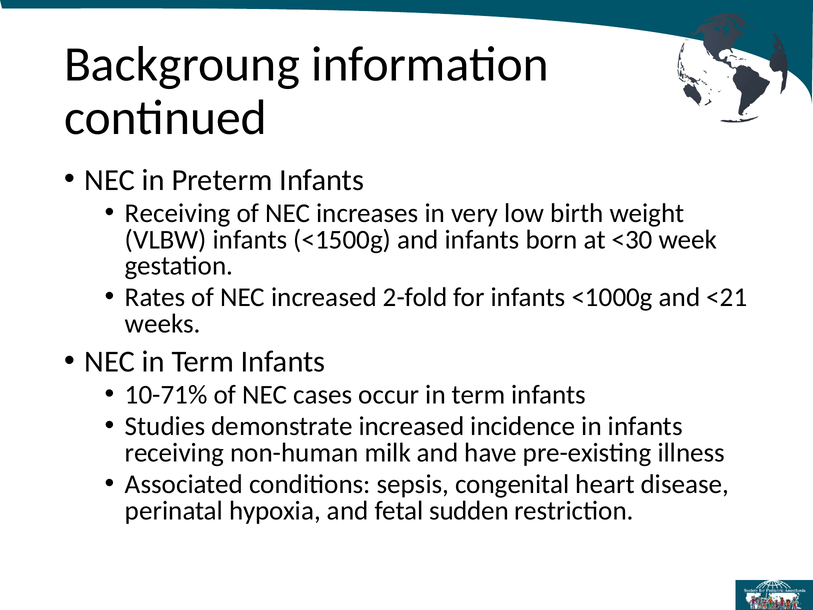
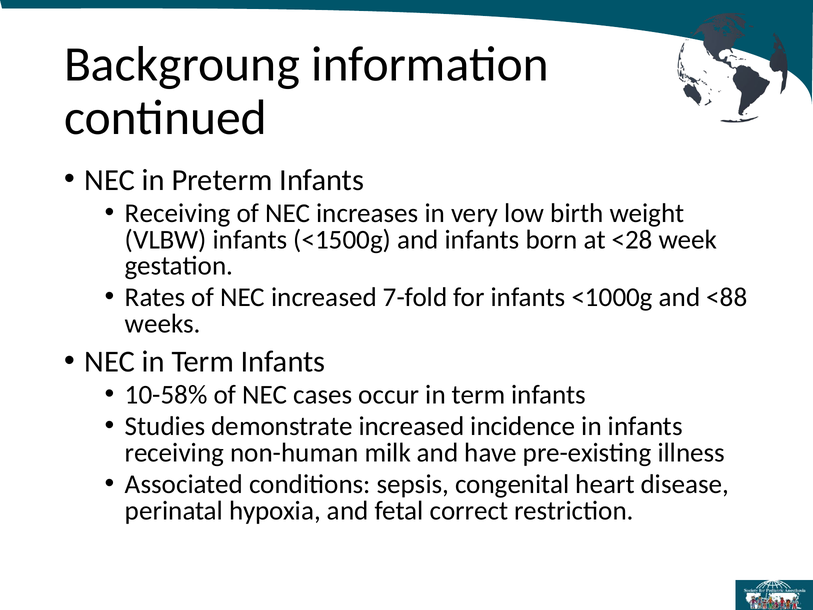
<30: <30 -> <28
2-fold: 2-fold -> 7-fold
<21: <21 -> <88
10-71%: 10-71% -> 10-58%
sudden: sudden -> correct
